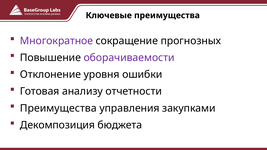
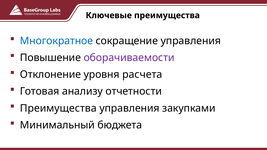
Многократное colour: purple -> blue
сокращение прогнозных: прогнозных -> управления
ошибки: ошибки -> расчета
Декомпозиция: Декомпозиция -> Минимальный
